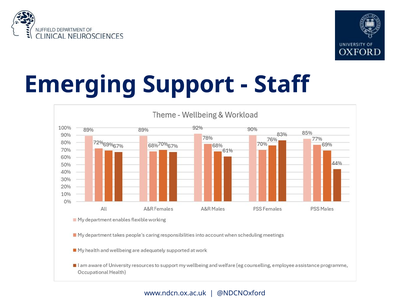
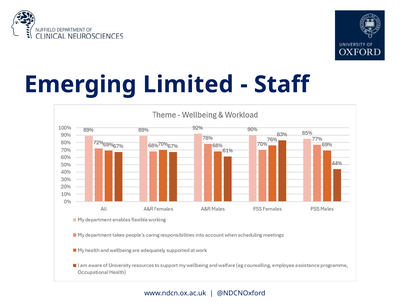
Support: Support -> Limited
